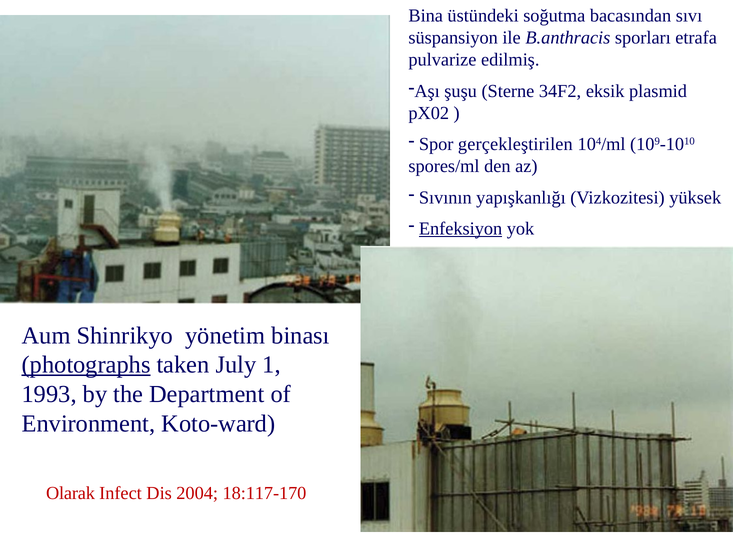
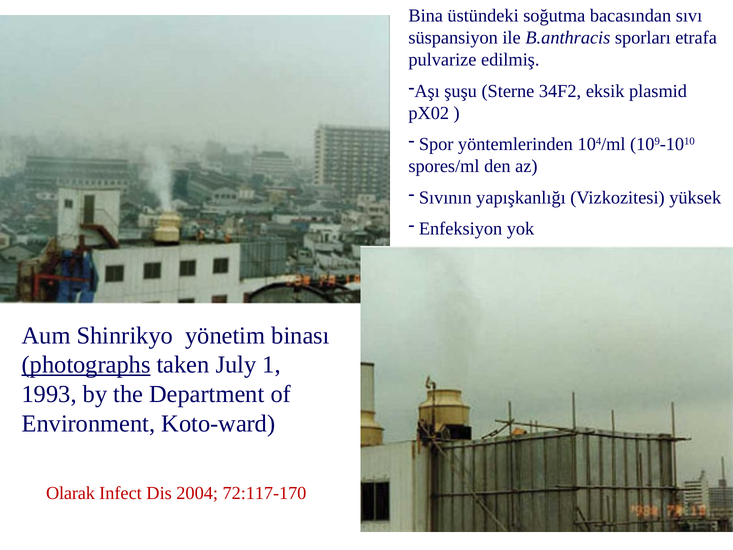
gerçekleştirilen: gerçekleştirilen -> yöntemlerinden
Enfeksiyon underline: present -> none
18:117-170: 18:117-170 -> 72:117-170
